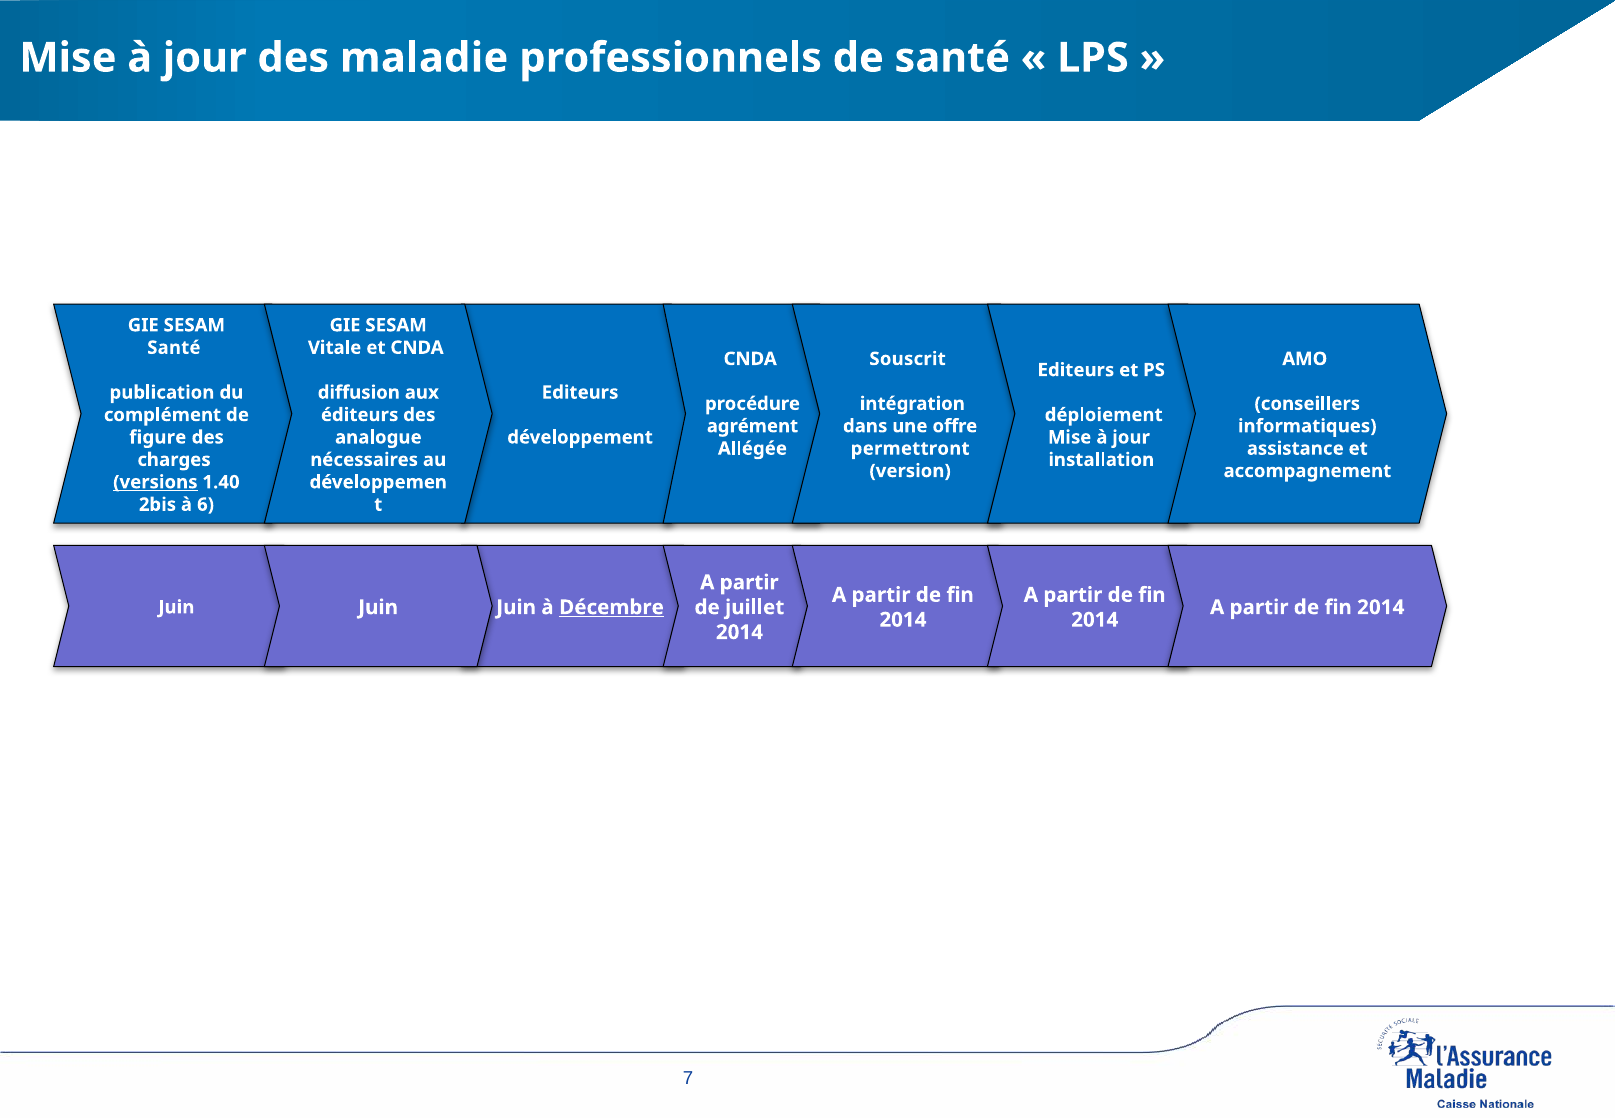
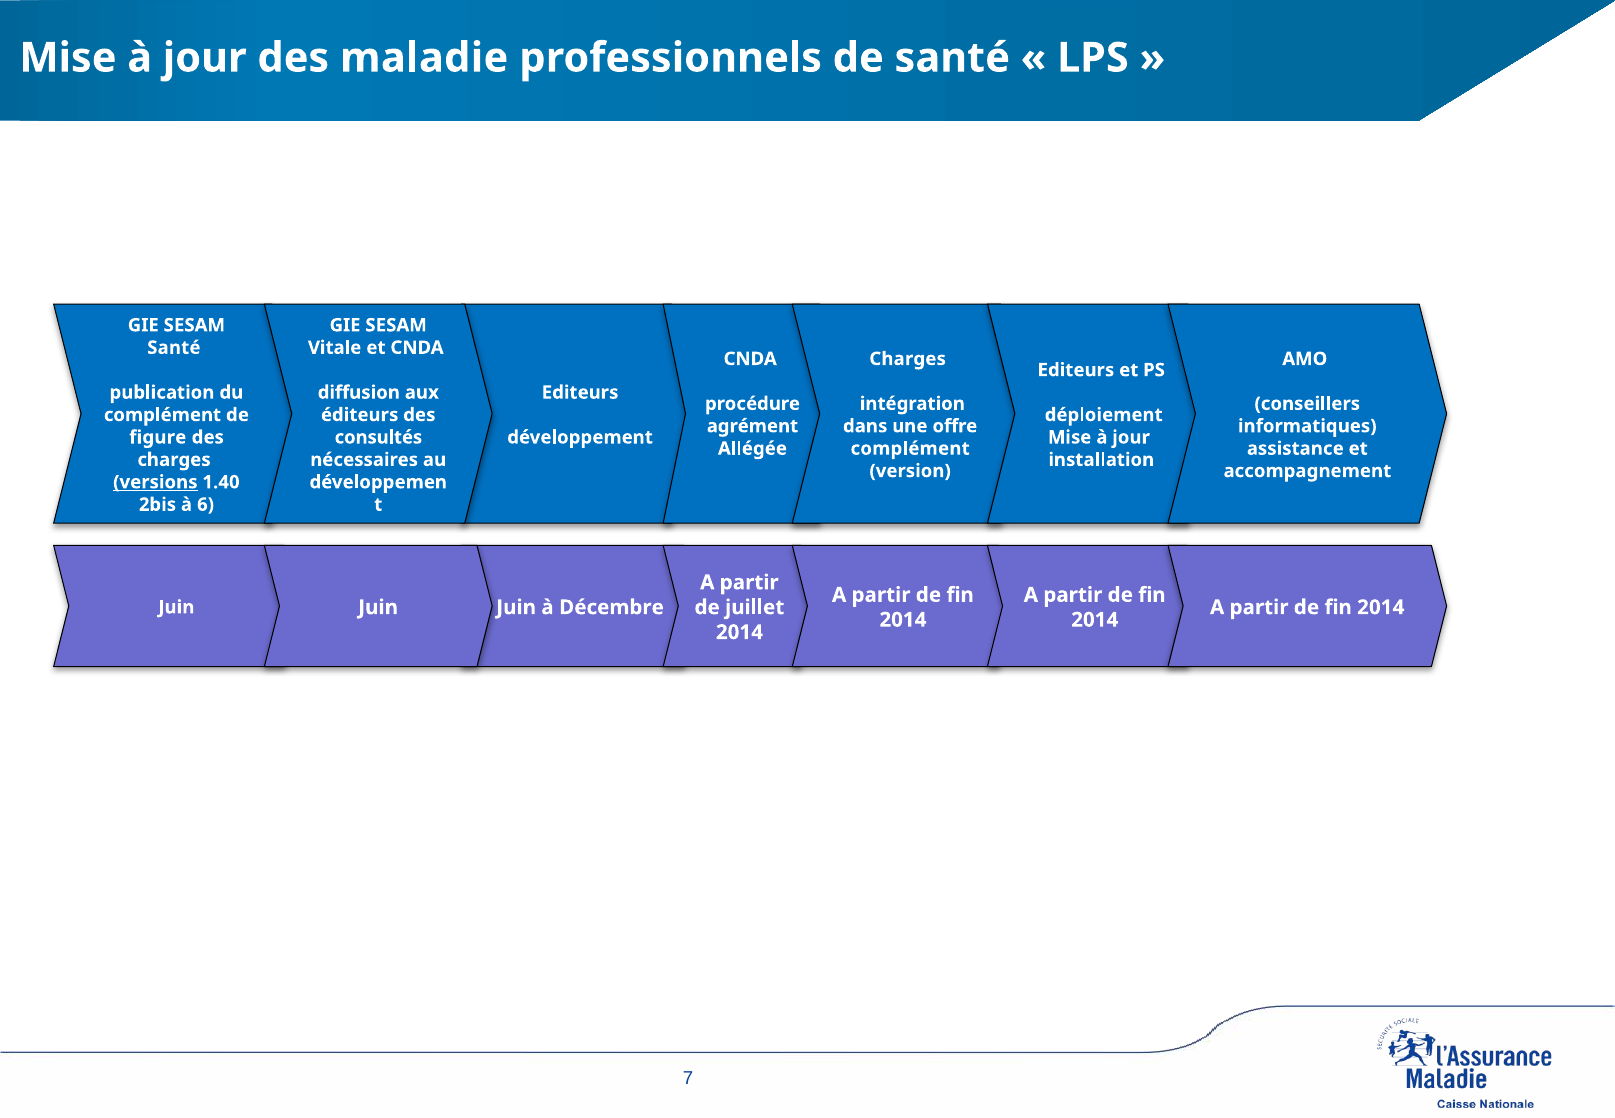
Souscrit at (908, 359): Souscrit -> Charges
analogue: analogue -> consultés
permettront at (910, 449): permettront -> complément
Décembre underline: present -> none
